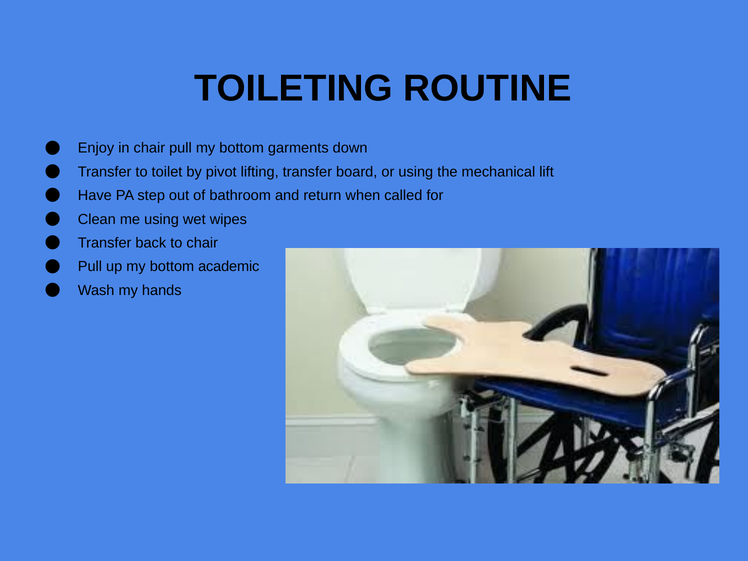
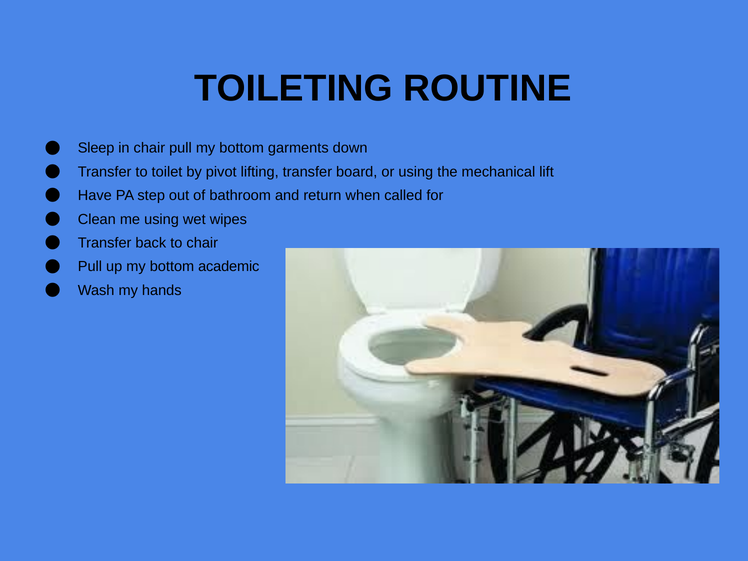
Enjoy: Enjoy -> Sleep
